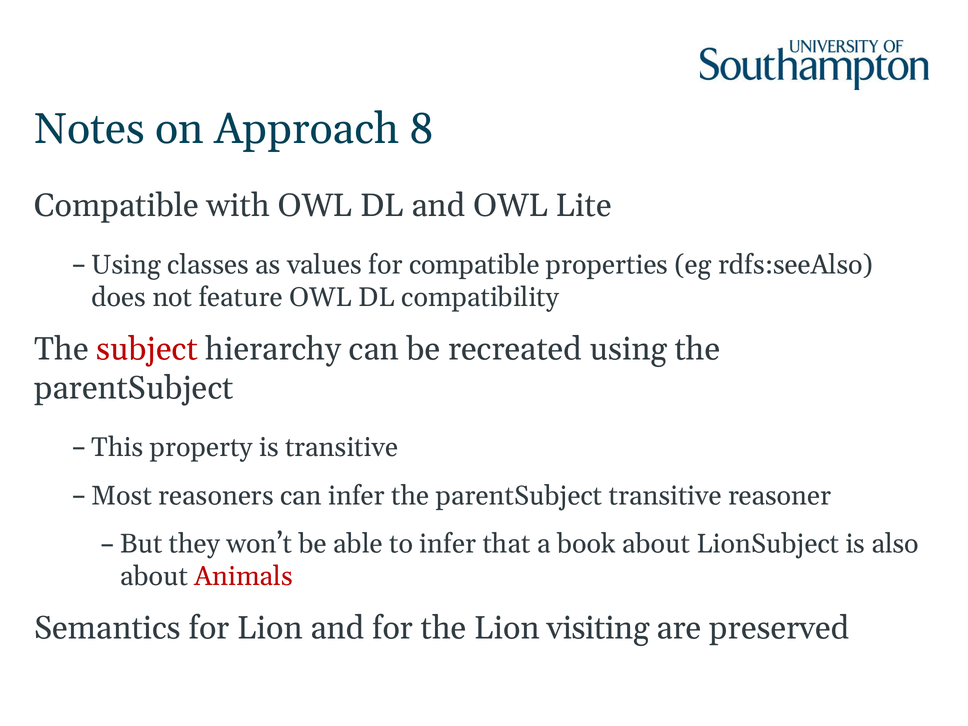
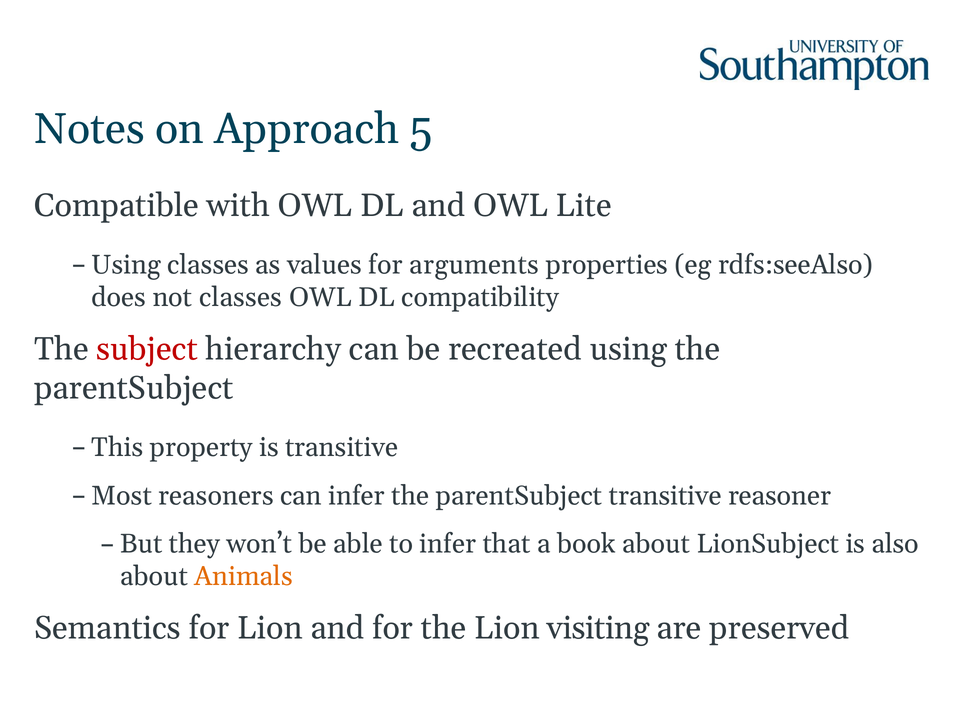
8: 8 -> 5
for compatible: compatible -> arguments
not feature: feature -> classes
Animals colour: red -> orange
